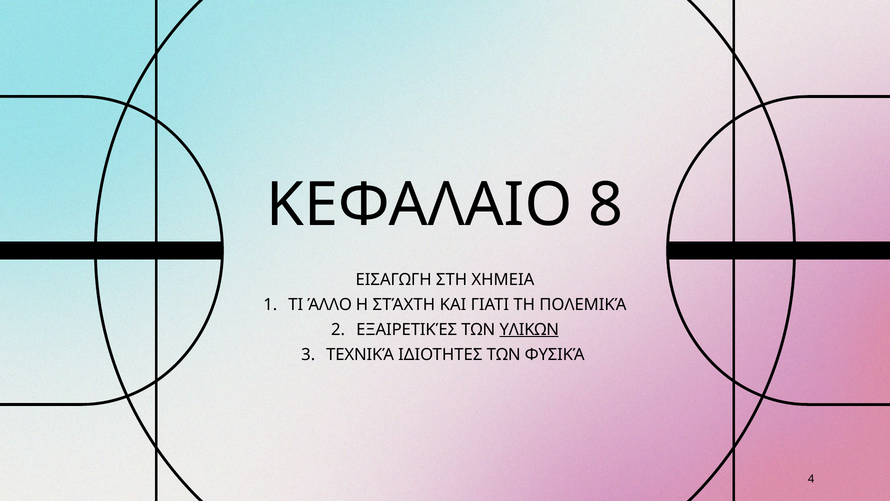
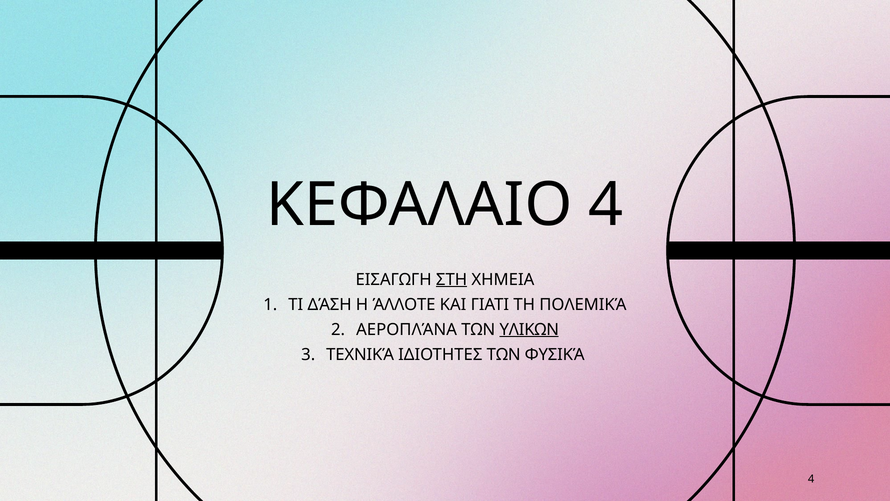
ΚΕΦΑΛΑΙΟ 8: 8 -> 4
ΣΤΗ underline: none -> present
ΆΛΛΟ: ΆΛΛΟ -> ΔΆΣΗ
ΣΤΆΧΤΗ: ΣΤΆΧΤΗ -> ΆΛΛΟΤΕ
ΕΞΑΙΡΕΤΙΚΈΣ: ΕΞΑΙΡΕΤΙΚΈΣ -> ΑΕΡΟΠΛΆΝΑ
